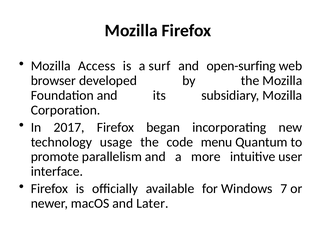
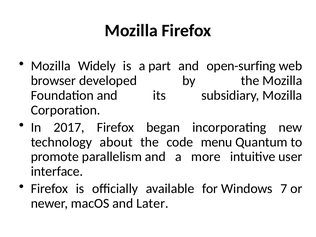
Access: Access -> Widely
surf: surf -> part
usage: usage -> about
